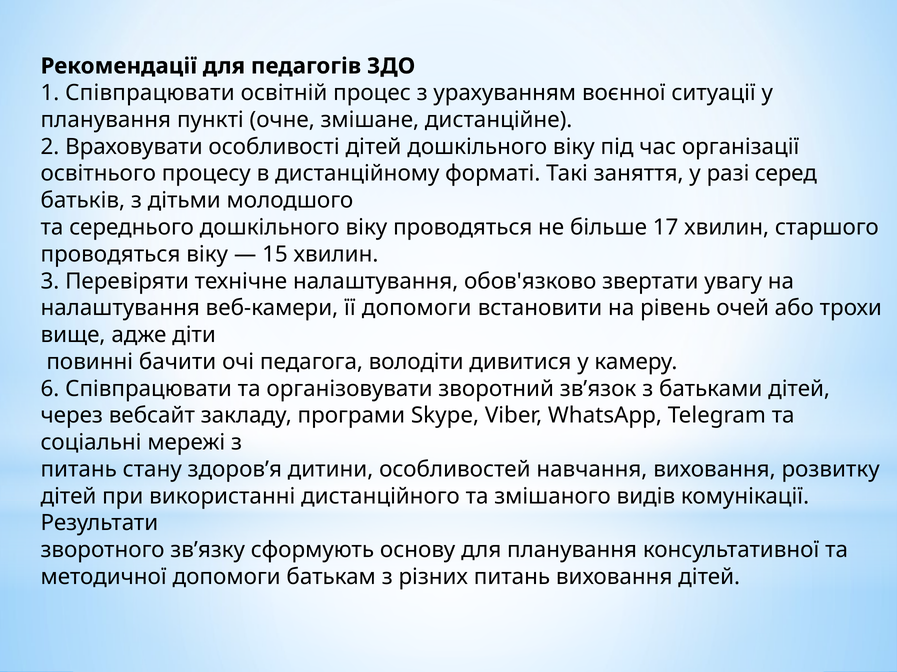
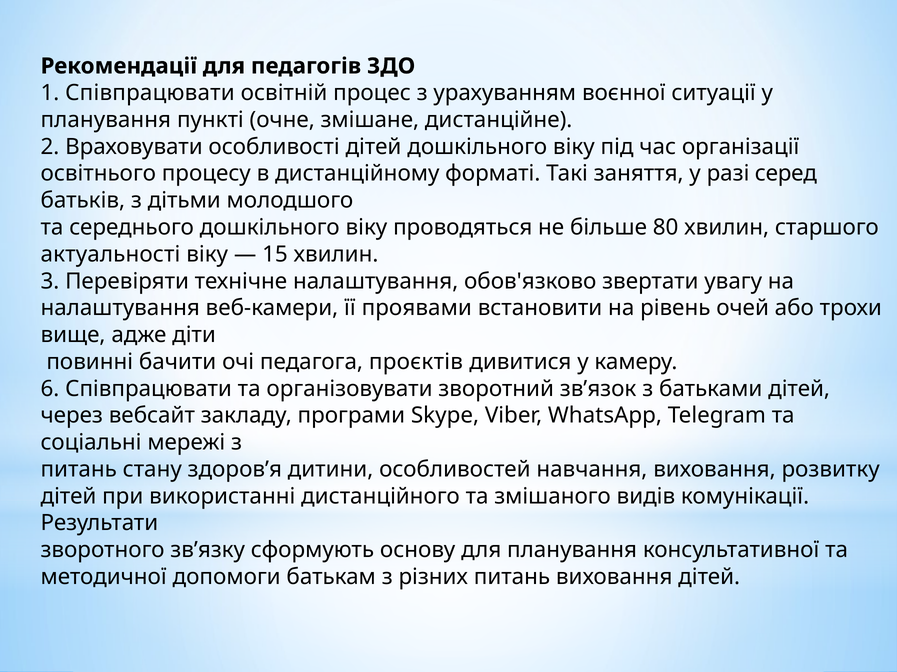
17: 17 -> 80
проводяться at (111, 255): проводяться -> актуальності
її допомоги: допомоги -> проявами
володіти: володіти -> проєктів
